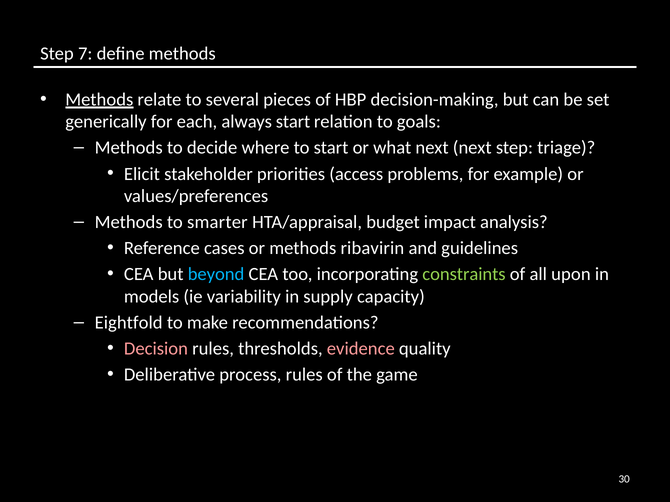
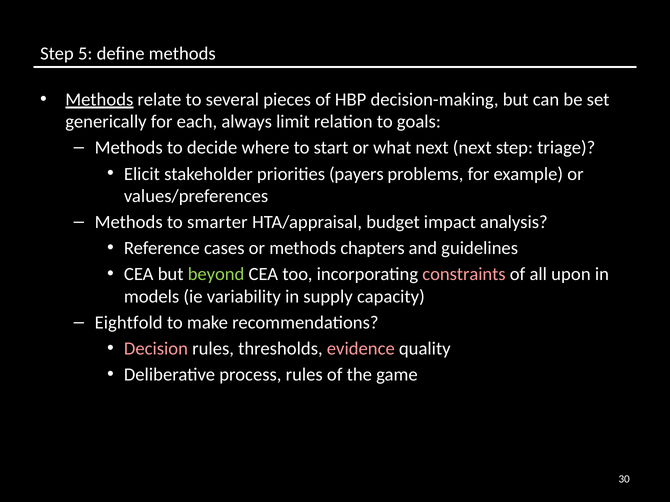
7: 7 -> 5
always start: start -> limit
access: access -> payers
ribavirin: ribavirin -> chapters
beyond colour: light blue -> light green
constraints colour: light green -> pink
